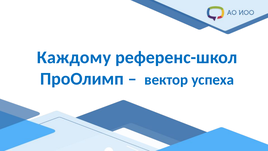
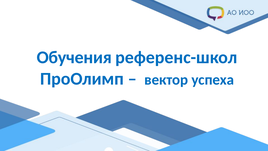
Каждому: Каждому -> Обучения
